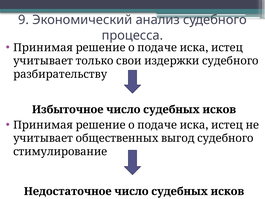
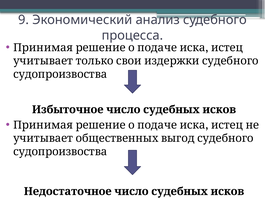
разбирательству at (60, 74): разбирательству -> судопроизвоства
стимулирование at (60, 151): стимулирование -> судопроизвоства
